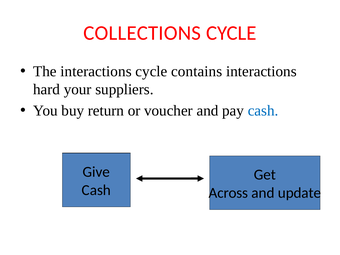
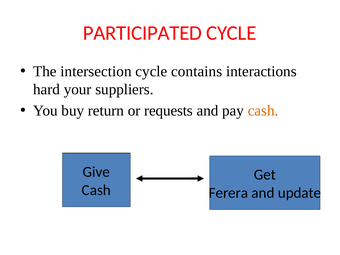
COLLECTIONS: COLLECTIONS -> PARTICIPATED
The interactions: interactions -> intersection
voucher: voucher -> requests
cash at (263, 111) colour: blue -> orange
Across: Across -> Ferera
